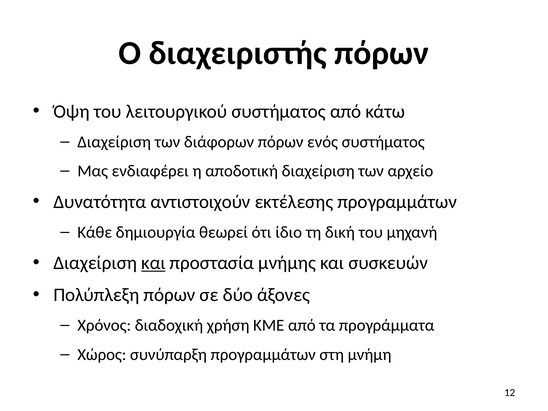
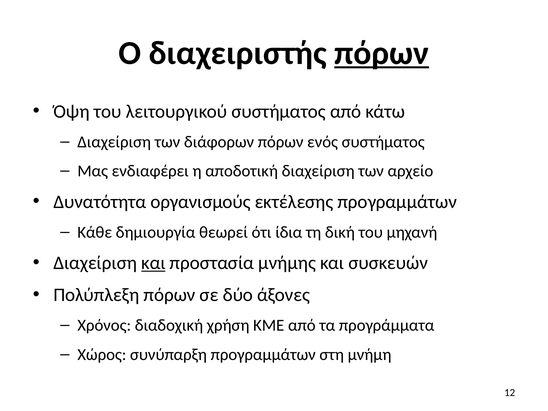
πόρων at (382, 53) underline: none -> present
αντιστοιχούν: αντιστοιχούν -> οργανισμούς
ίδιο: ίδιο -> ίδια
